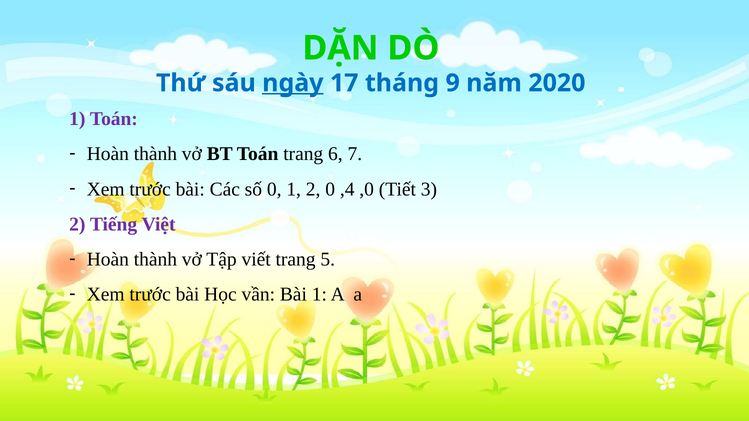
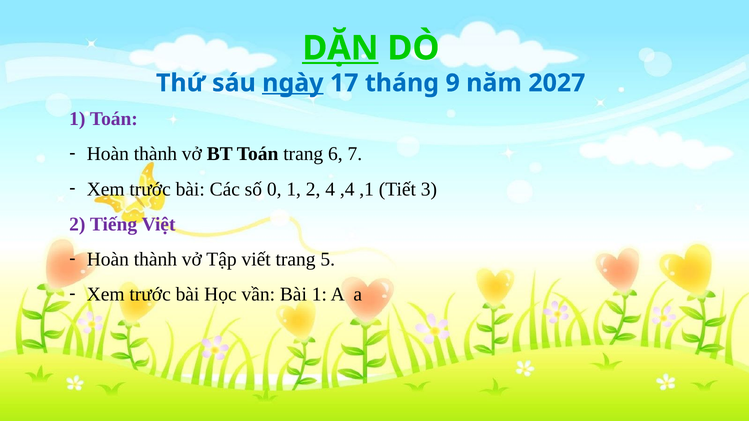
DẶN underline: none -> present
2020: 2020 -> 2027
2 0: 0 -> 4
,0: ,0 -> ,1
